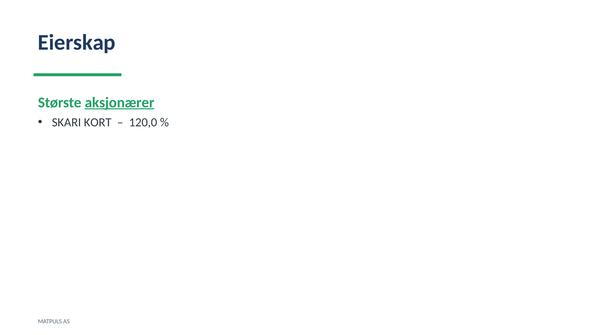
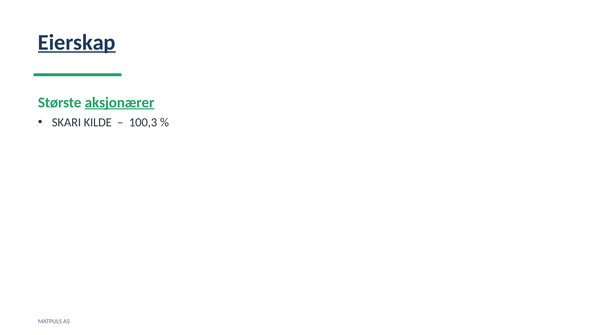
Eierskap underline: none -> present
KORT: KORT -> KILDE
120,0: 120,0 -> 100,3
